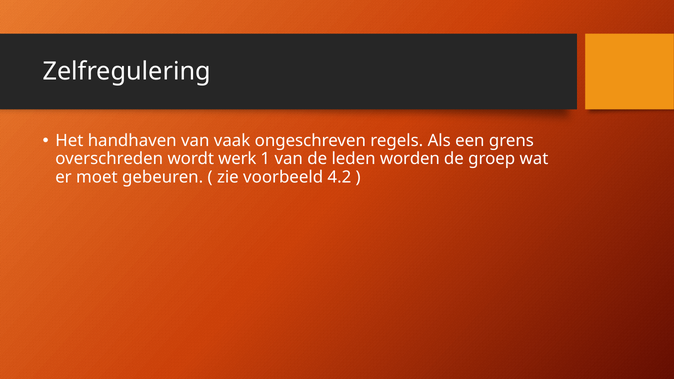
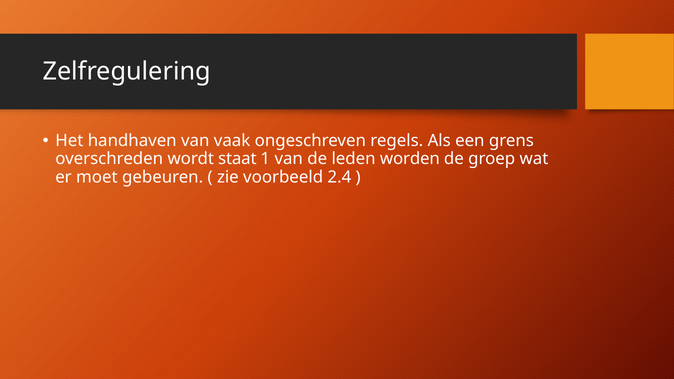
werk: werk -> staat
4.2: 4.2 -> 2.4
